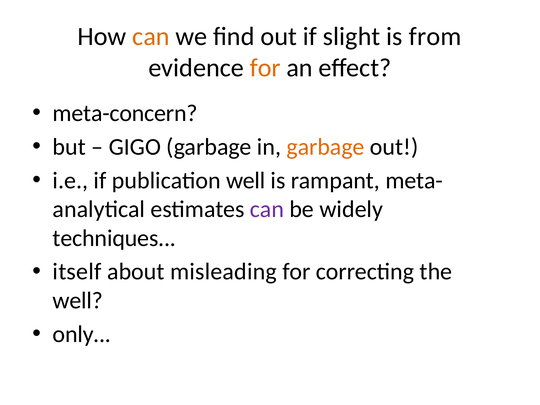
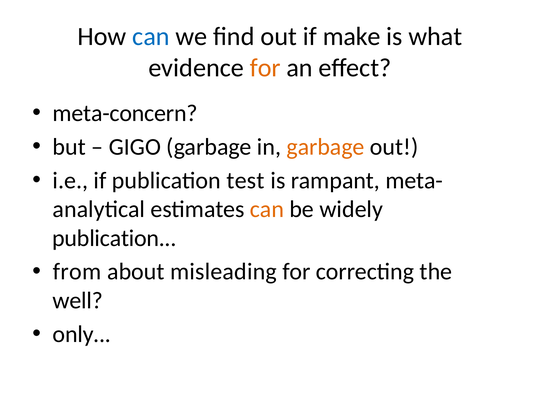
can at (151, 36) colour: orange -> blue
slight: slight -> make
from: from -> what
publication well: well -> test
can at (267, 209) colour: purple -> orange
techniques at (114, 238): techniques -> publication
itself: itself -> from
